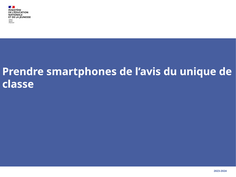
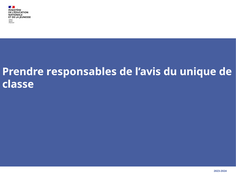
smartphones: smartphones -> responsables
